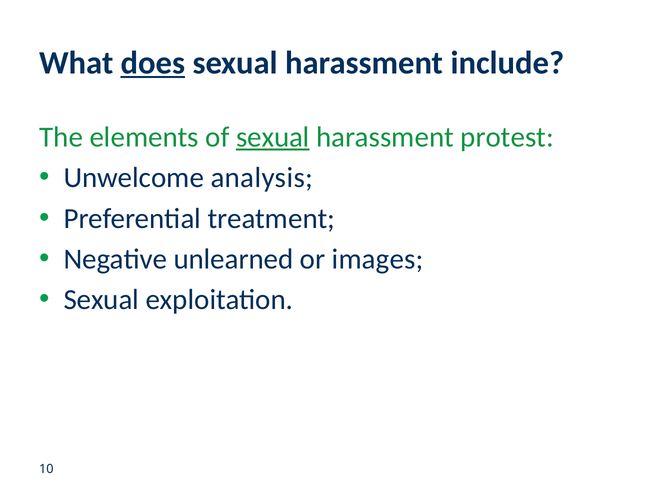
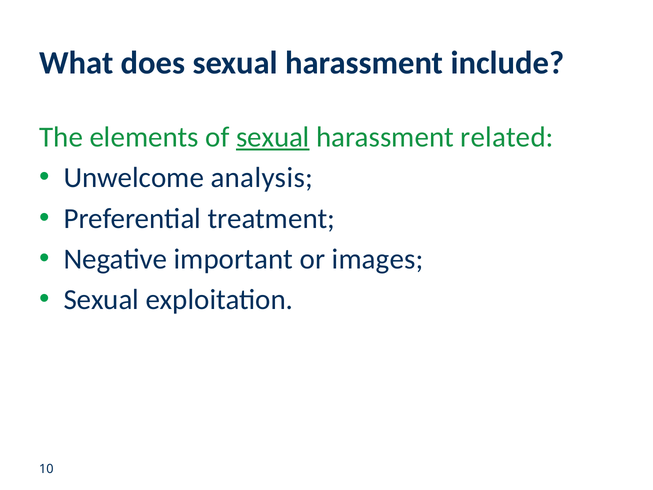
does underline: present -> none
protest: protest -> related
unlearned: unlearned -> important
